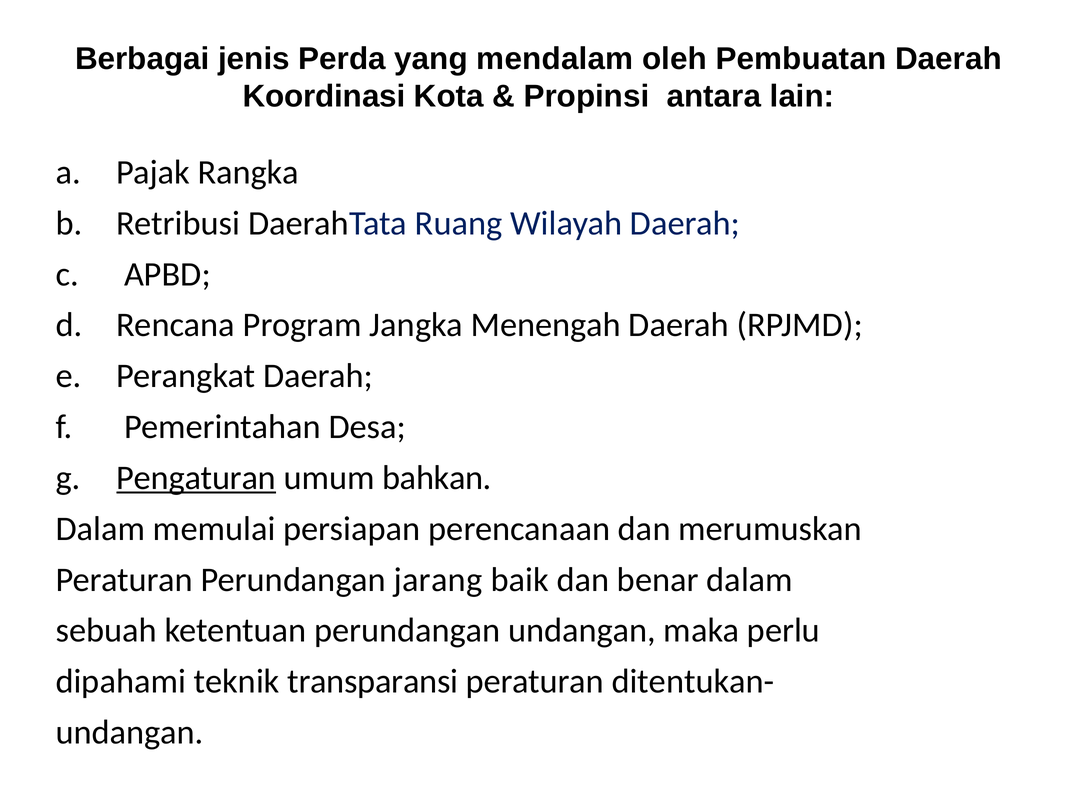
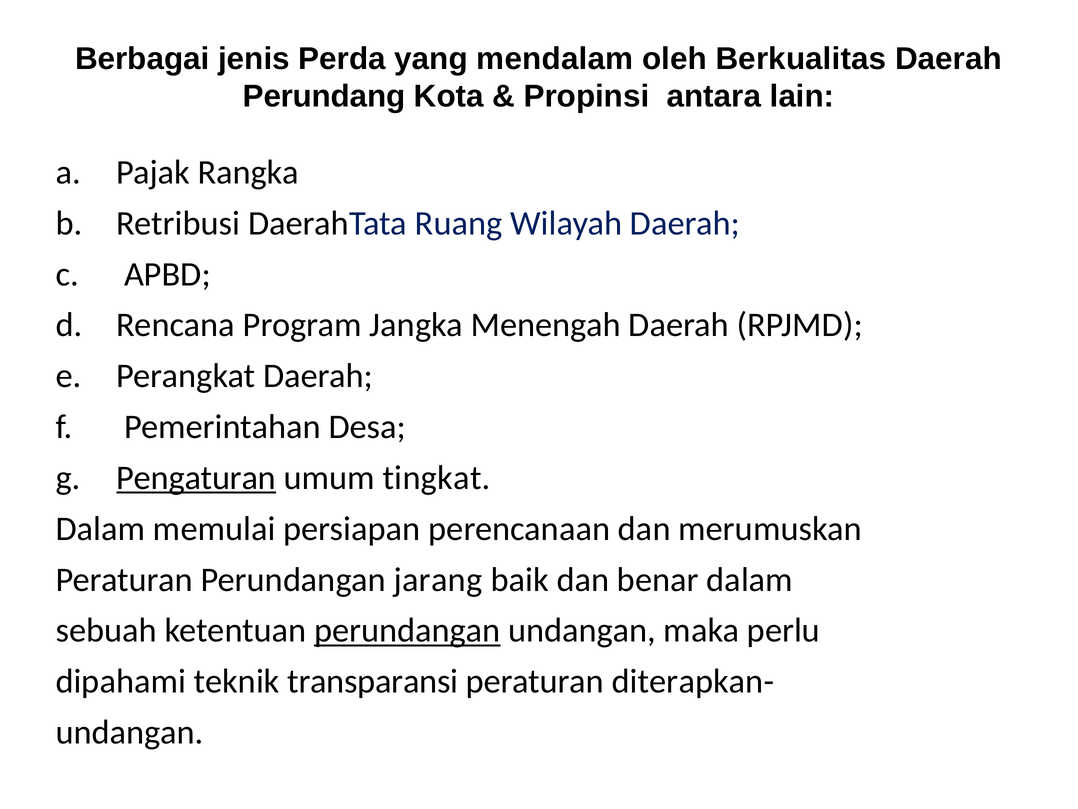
Pembuatan: Pembuatan -> Berkualitas
Koordinasi: Koordinasi -> Perundang
bahkan: bahkan -> tingkat
perundangan at (407, 630) underline: none -> present
ditentukan-: ditentukan- -> diterapkan-
